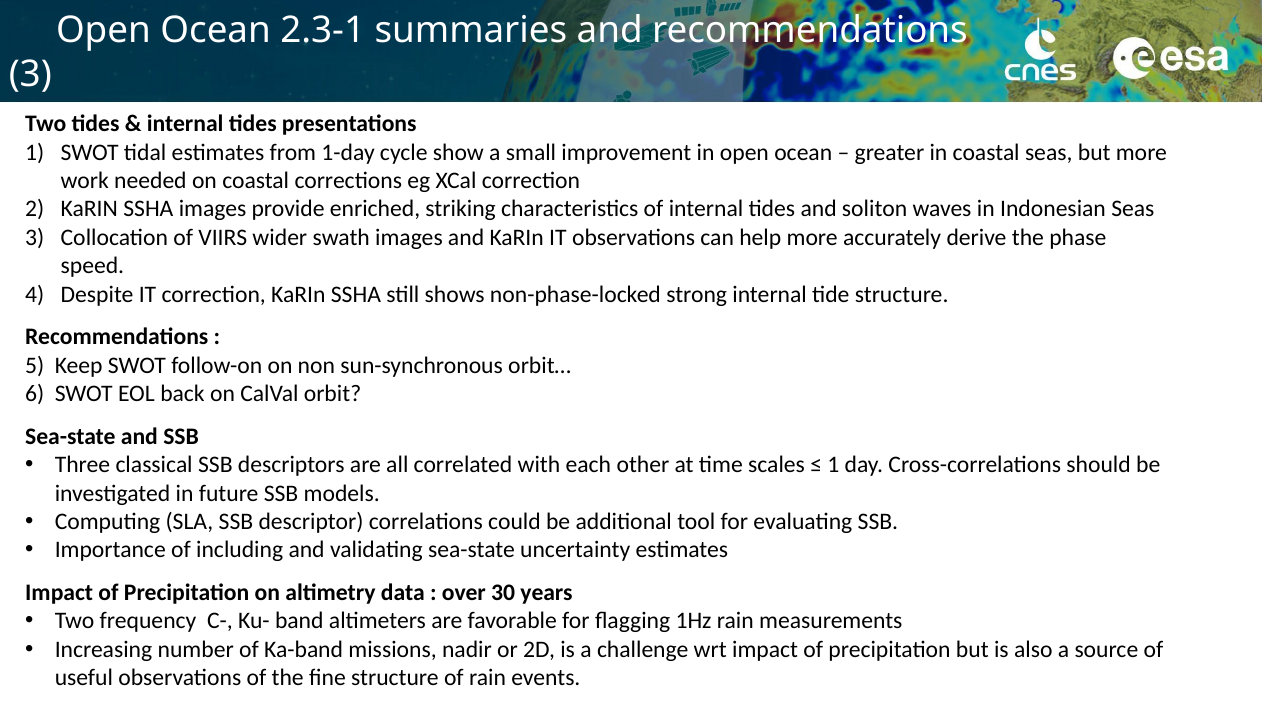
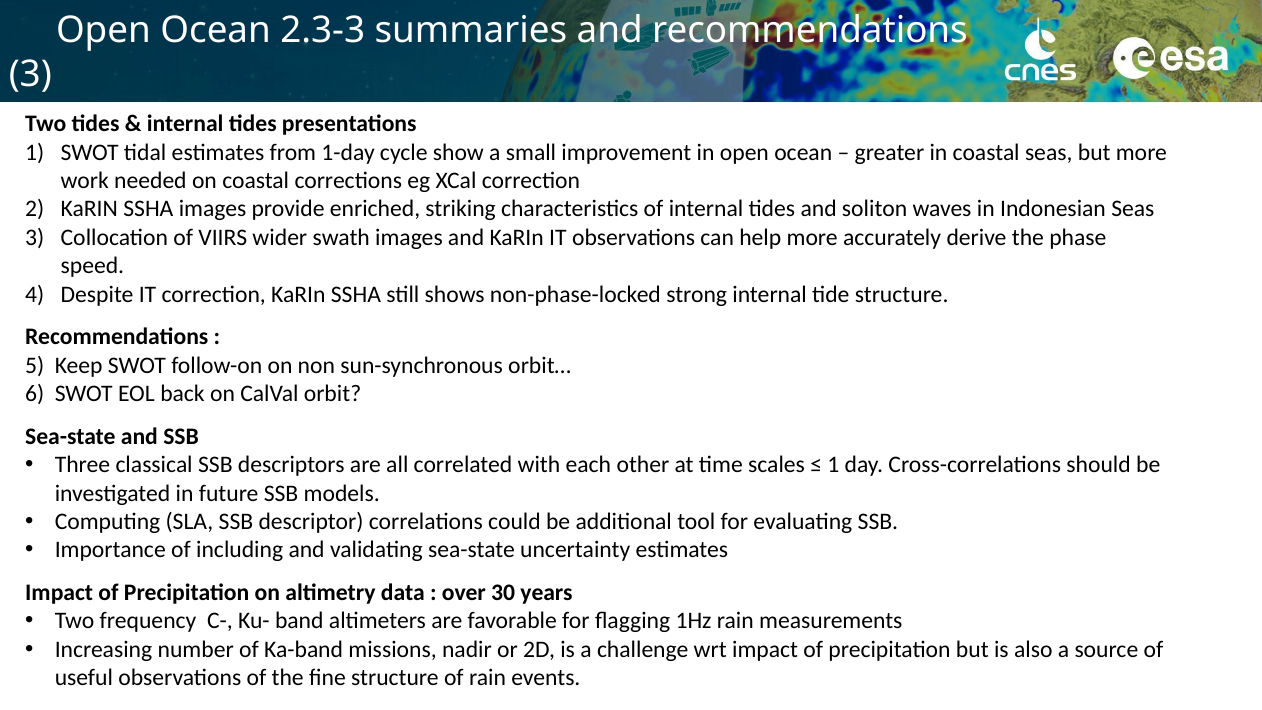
2.3-1: 2.3-1 -> 2.3-3
